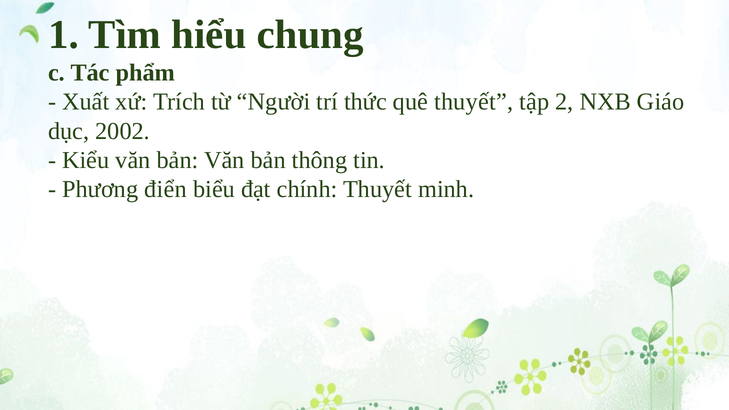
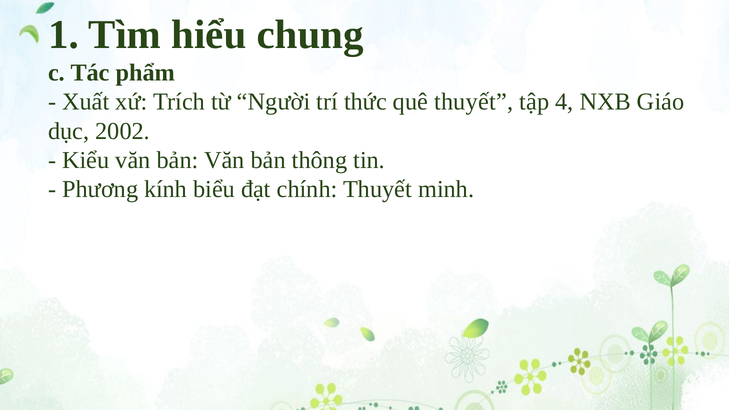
2: 2 -> 4
điển: điển -> kính
